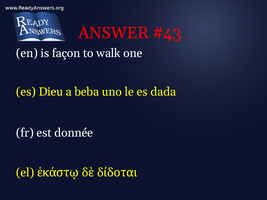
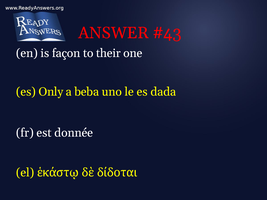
walk: walk -> their
Dieu: Dieu -> Only
